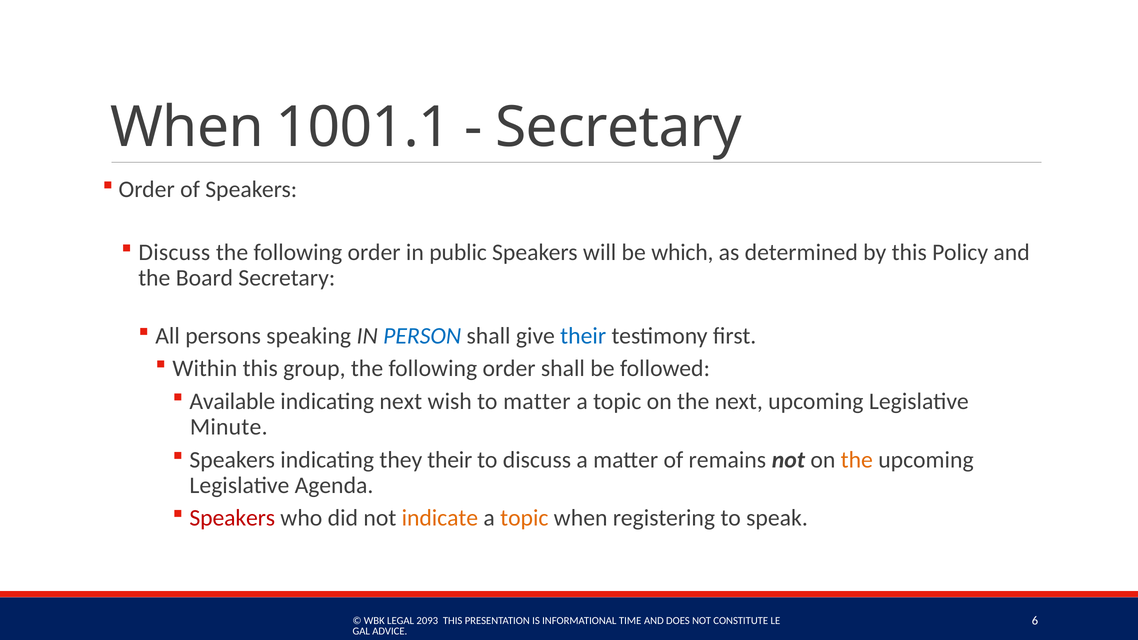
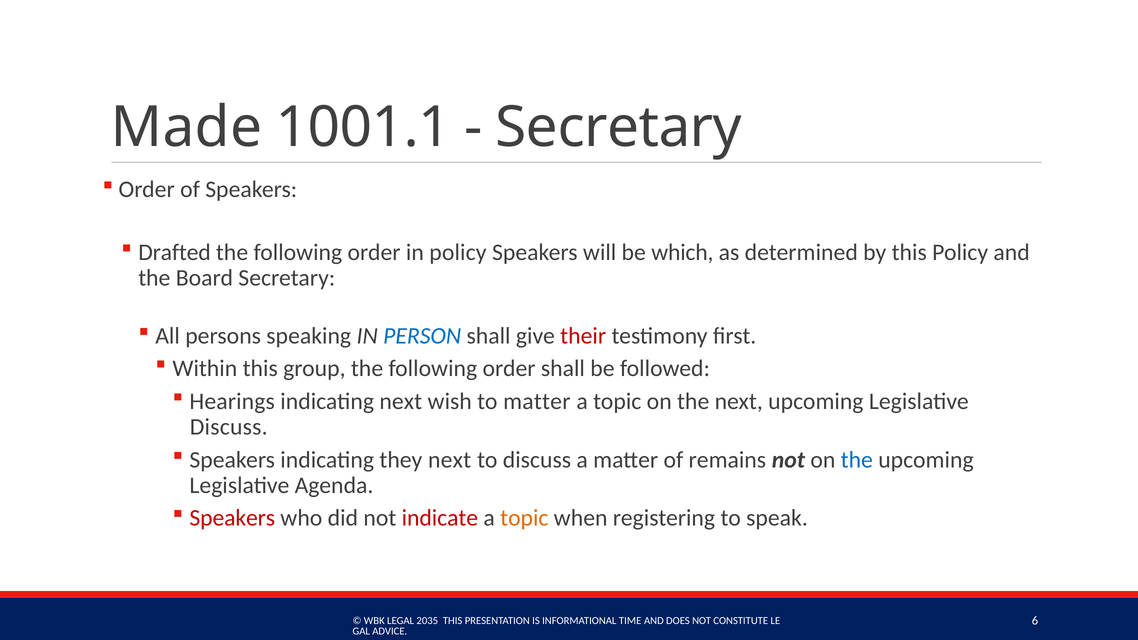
When at (187, 127): When -> Made
Discuss at (174, 252): Discuss -> Drafted
in public: public -> policy
their at (583, 336) colour: blue -> red
Available: Available -> Hearings
Minute at (229, 427): Minute -> Discuss
they their: their -> next
the at (857, 460) colour: orange -> blue
indicate colour: orange -> red
2093: 2093 -> 2035
